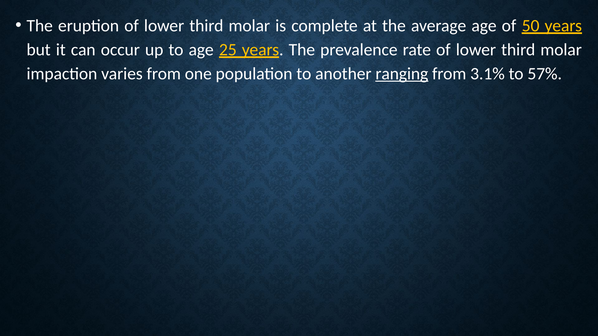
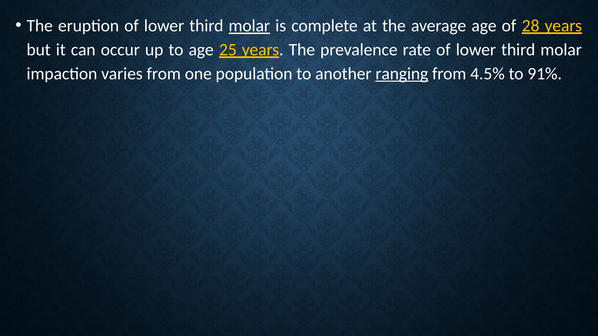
molar at (249, 26) underline: none -> present
50: 50 -> 28
3.1%: 3.1% -> 4.5%
57%: 57% -> 91%
